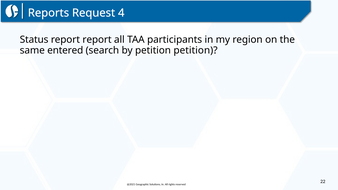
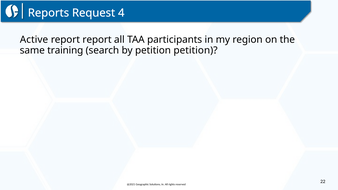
Status: Status -> Active
entered: entered -> training
